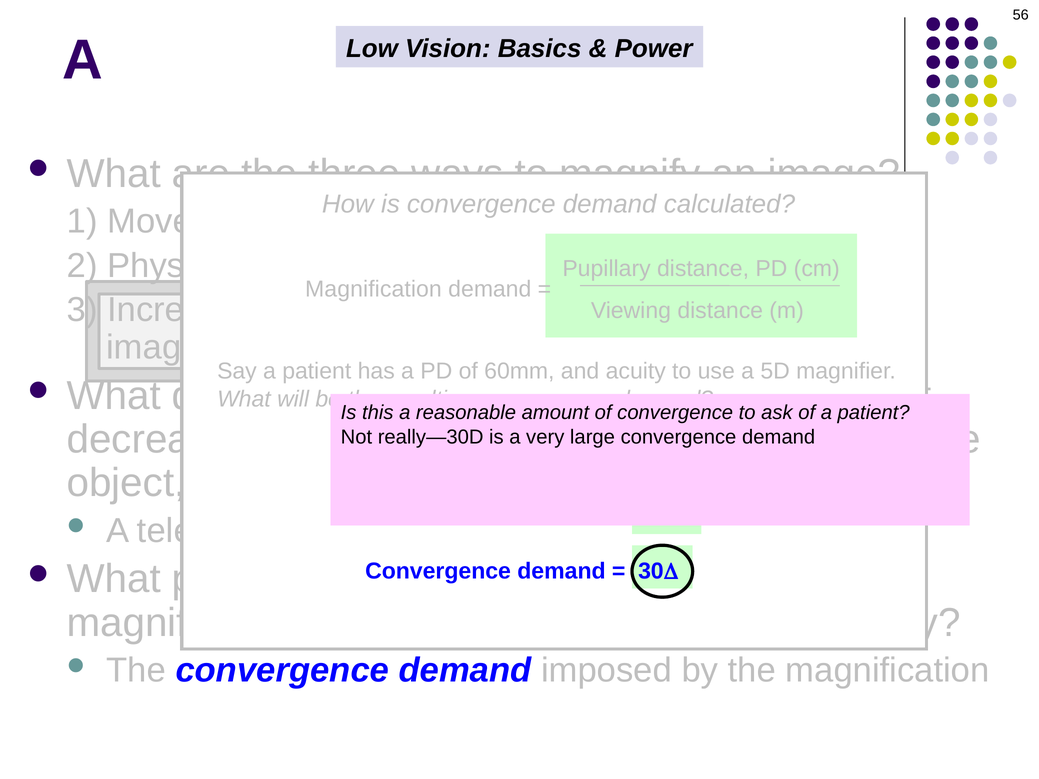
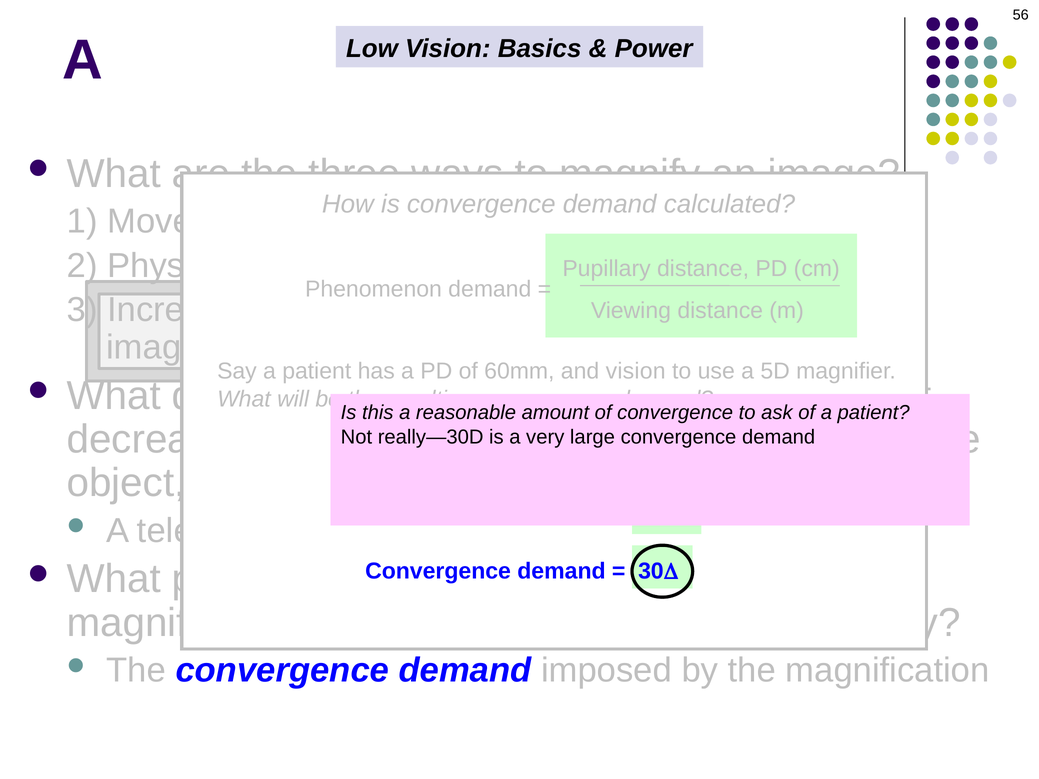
Magnification at (373, 289): Magnification -> Phenomenon
and acuity: acuity -> vision
